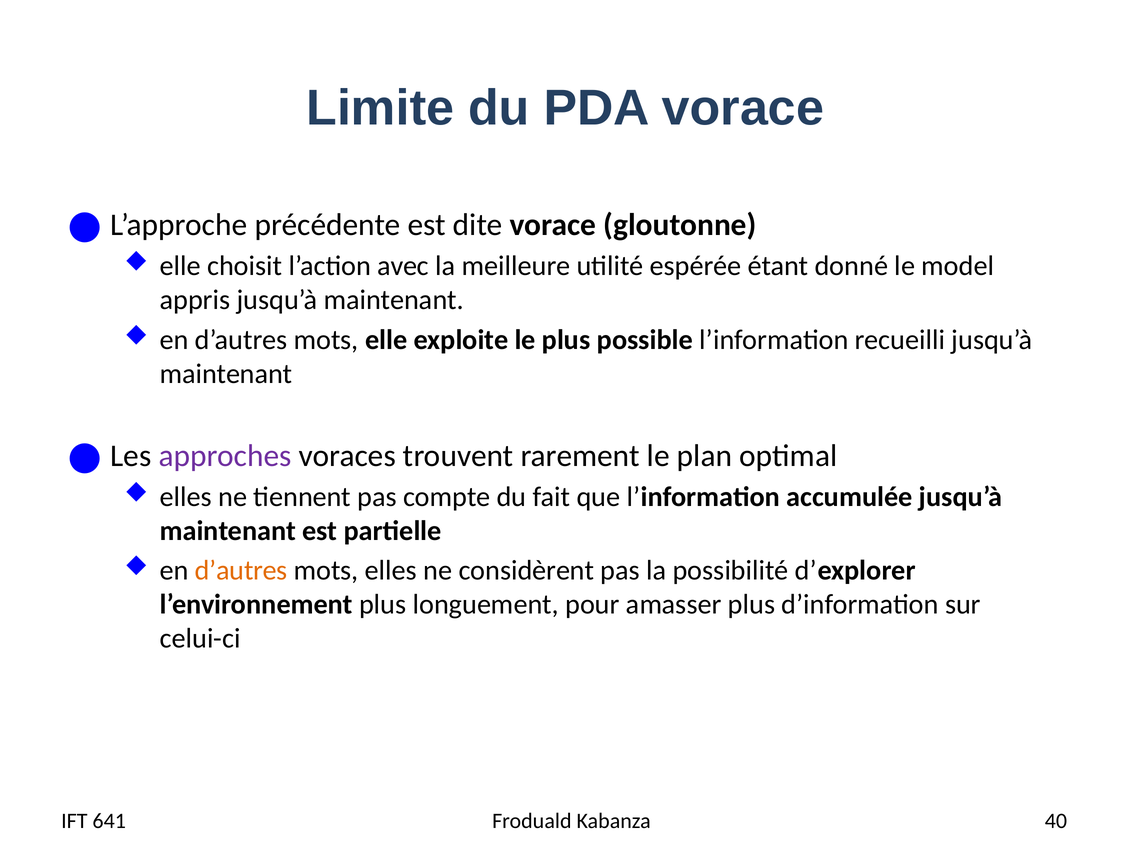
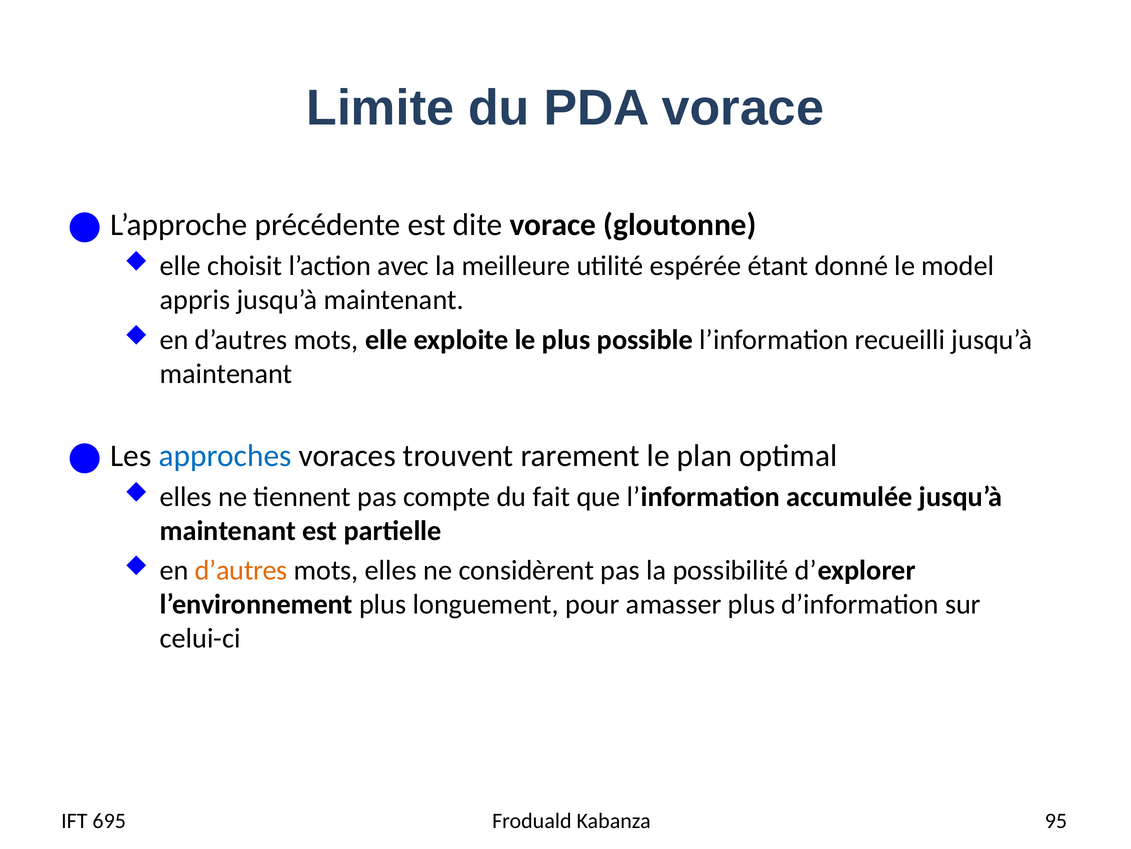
approches colour: purple -> blue
641: 641 -> 695
40: 40 -> 95
